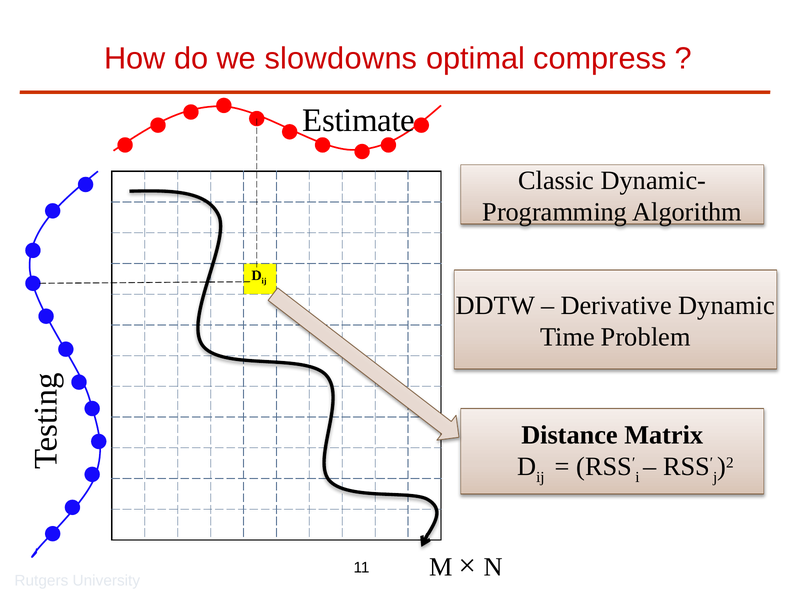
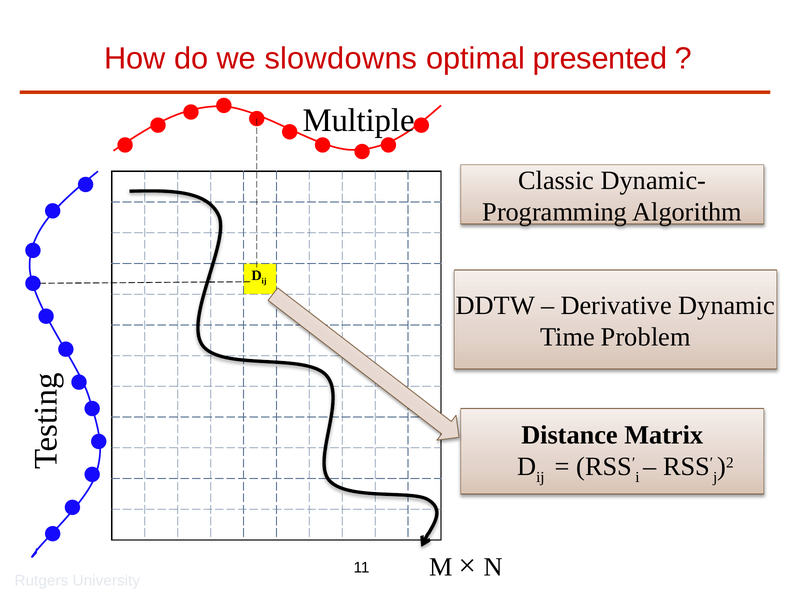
compress: compress -> presented
Estimate: Estimate -> Multiple
